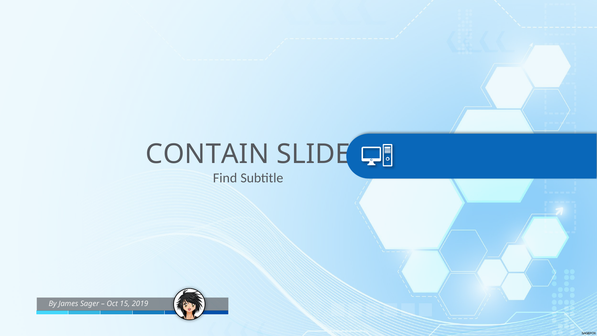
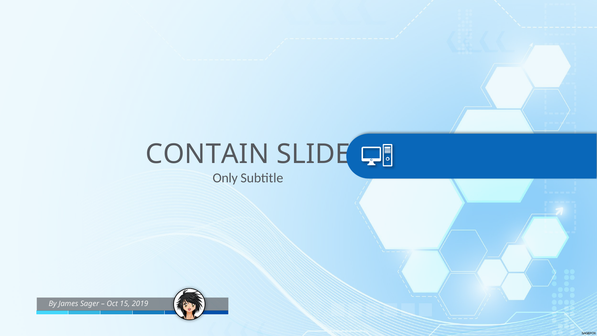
Find: Find -> Only
